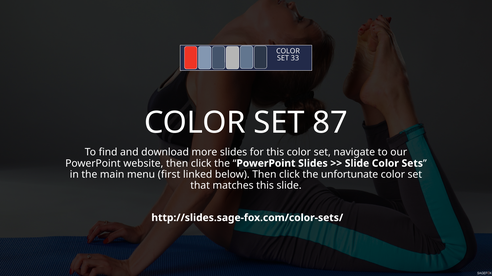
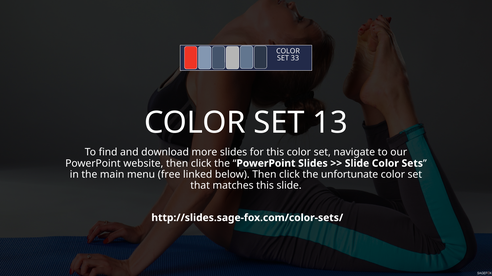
87: 87 -> 13
first: first -> free
